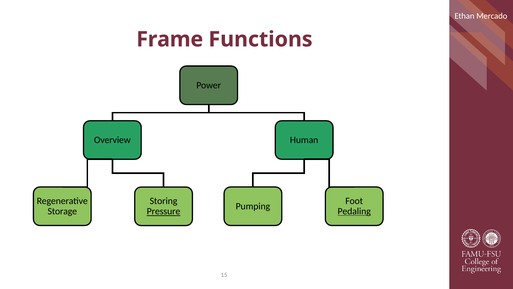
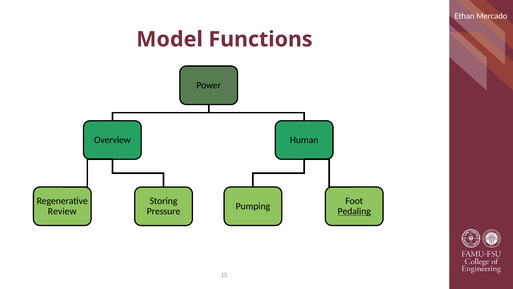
Frame: Frame -> Model
Storage: Storage -> Review
Pressure underline: present -> none
